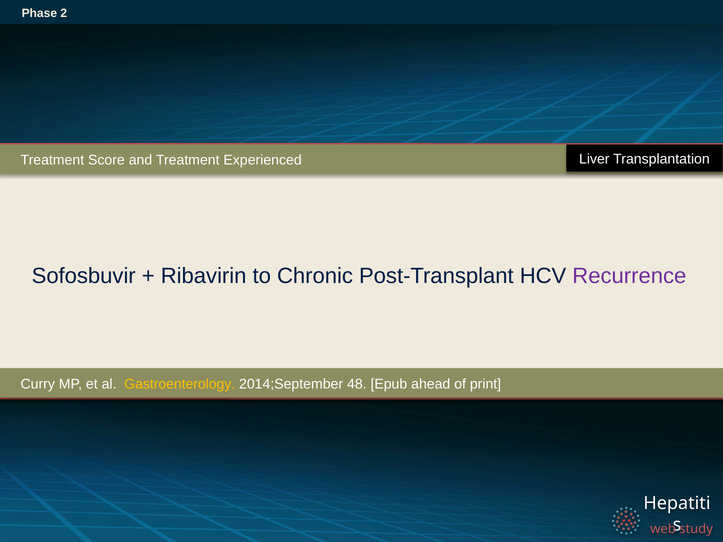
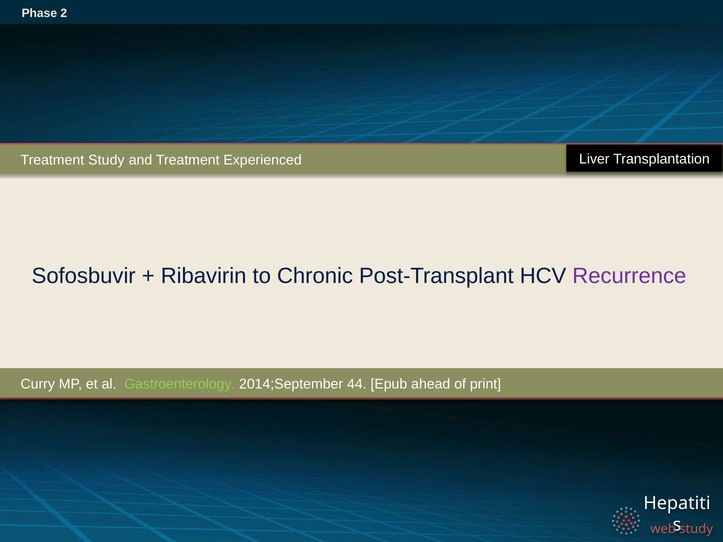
Treatment Score: Score -> Study
Gastroenterology colour: yellow -> light green
48: 48 -> 44
